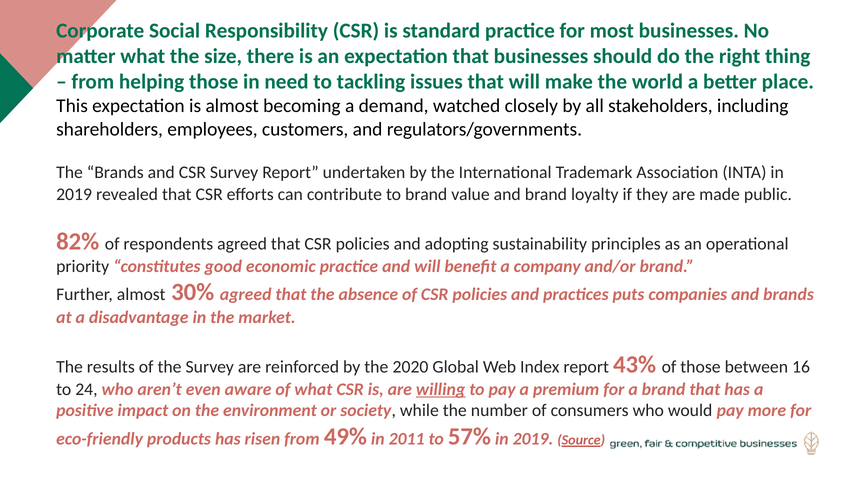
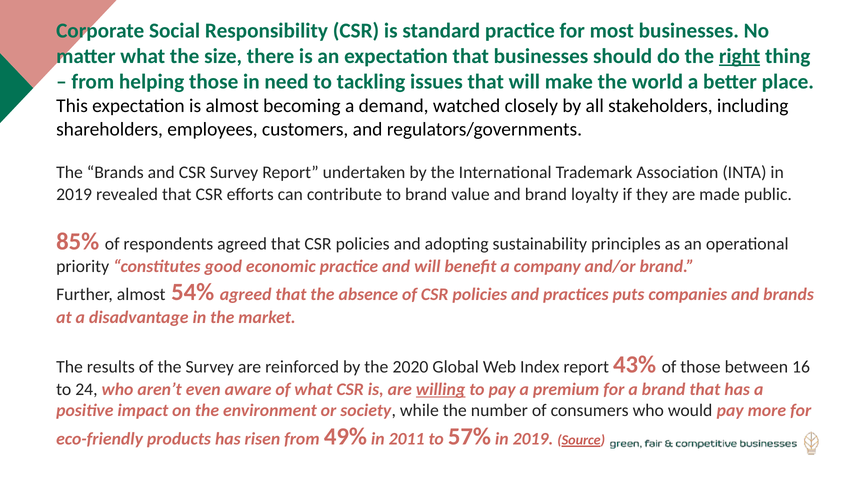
right underline: none -> present
82%: 82% -> 85%
30%: 30% -> 54%
